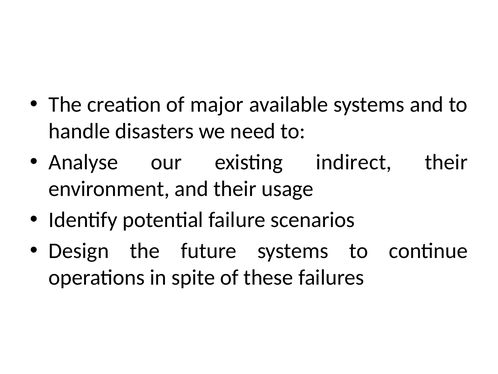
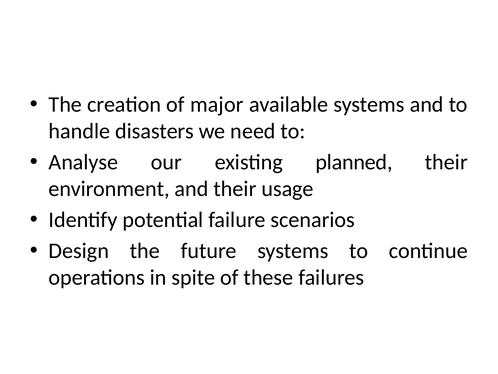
indirect: indirect -> planned
